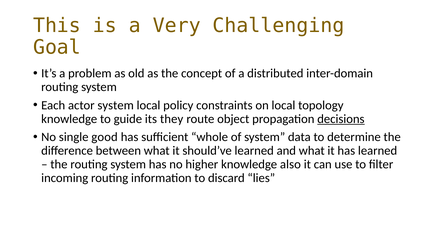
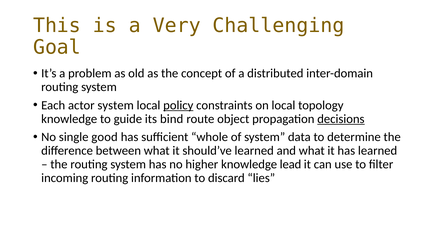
policy underline: none -> present
they: they -> bind
also: also -> lead
